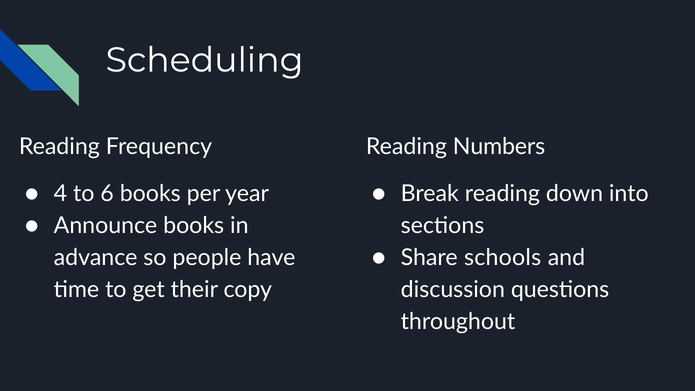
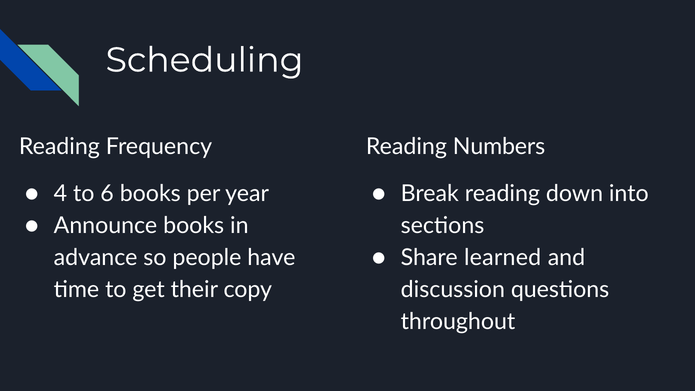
schools: schools -> learned
